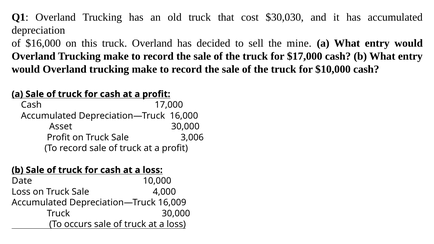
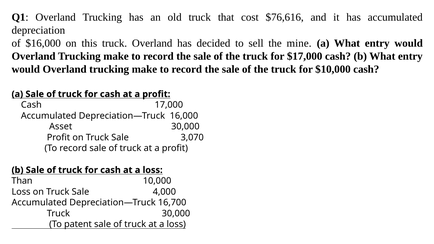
$30,030: $30,030 -> $76,616
3,006: 3,006 -> 3,070
Date: Date -> Than
16,009: 16,009 -> 16,700
occurs: occurs -> patent
